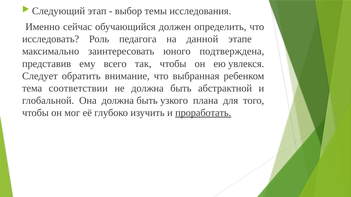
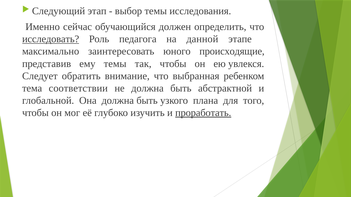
исследовать underline: none -> present
подтверждена: подтверждена -> происходящие
ему всего: всего -> темы
